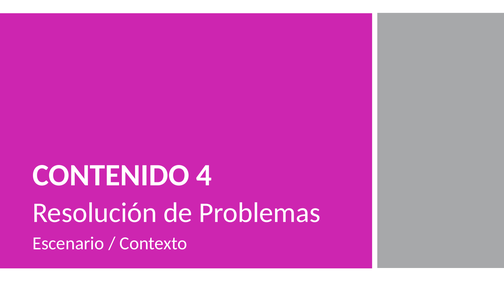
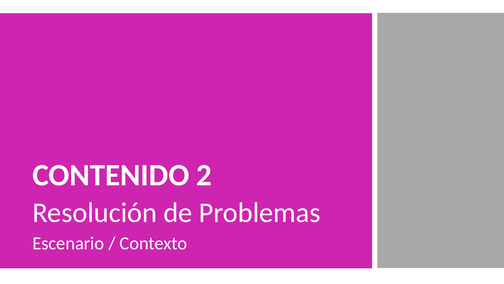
4: 4 -> 2
